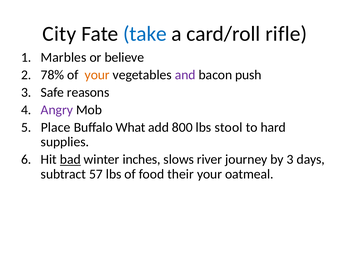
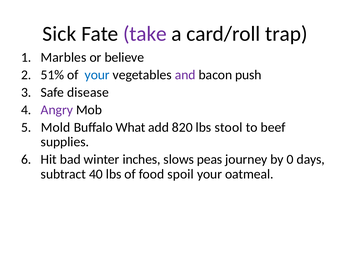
City: City -> Sick
take colour: blue -> purple
rifle: rifle -> trap
78%: 78% -> 51%
your at (97, 75) colour: orange -> blue
reasons: reasons -> disease
Place: Place -> Mold
800: 800 -> 820
hard: hard -> beef
bad underline: present -> none
river: river -> peas
by 3: 3 -> 0
57: 57 -> 40
their: their -> spoil
